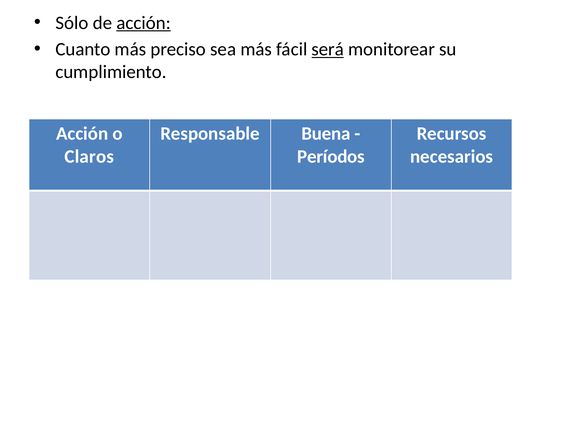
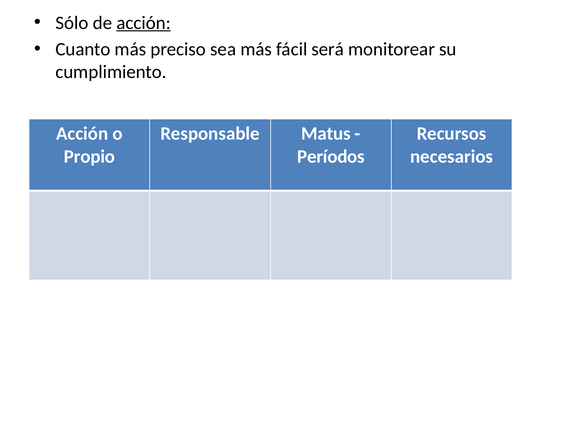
será underline: present -> none
Buena: Buena -> Matus
Claros: Claros -> Propio
